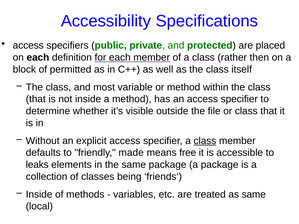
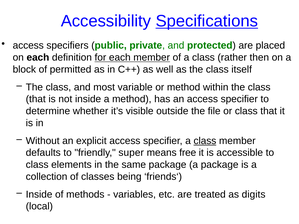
Specifications underline: none -> present
made: made -> super
leaks at (37, 165): leaks -> class
as same: same -> digits
